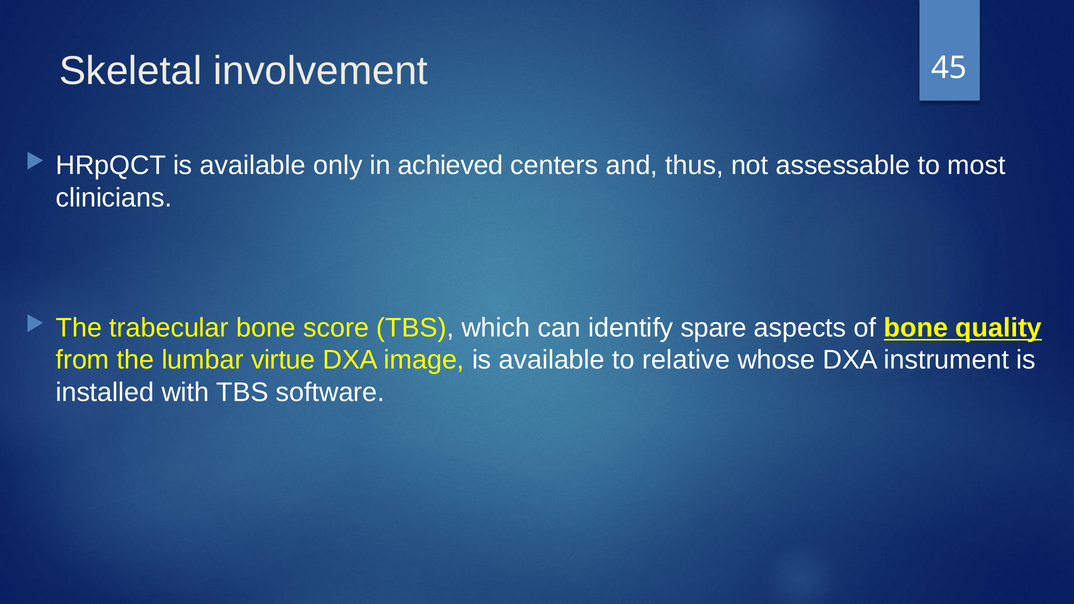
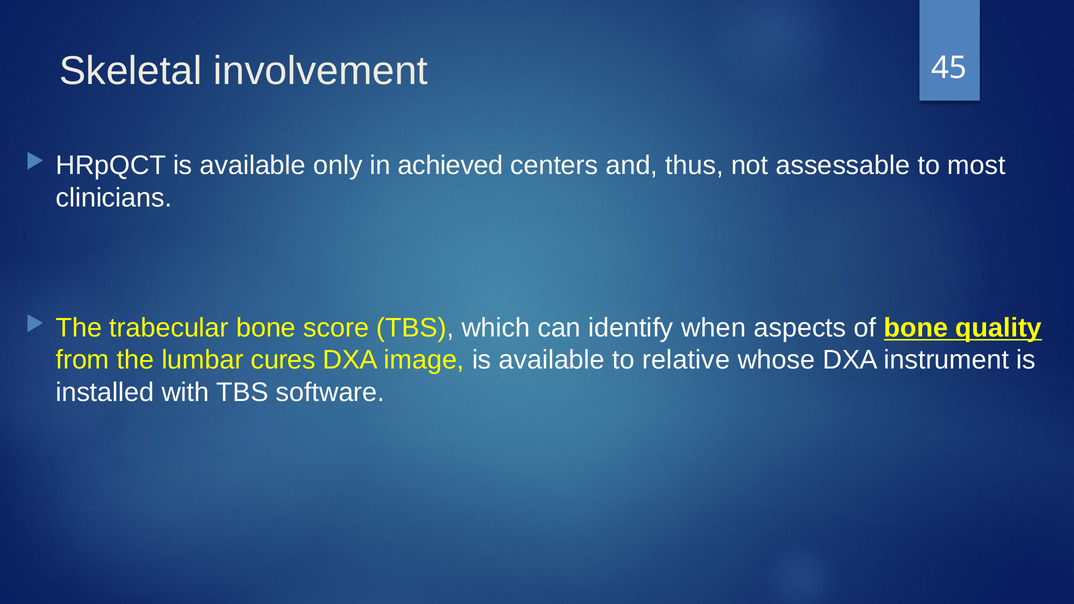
spare: spare -> when
virtue: virtue -> cures
